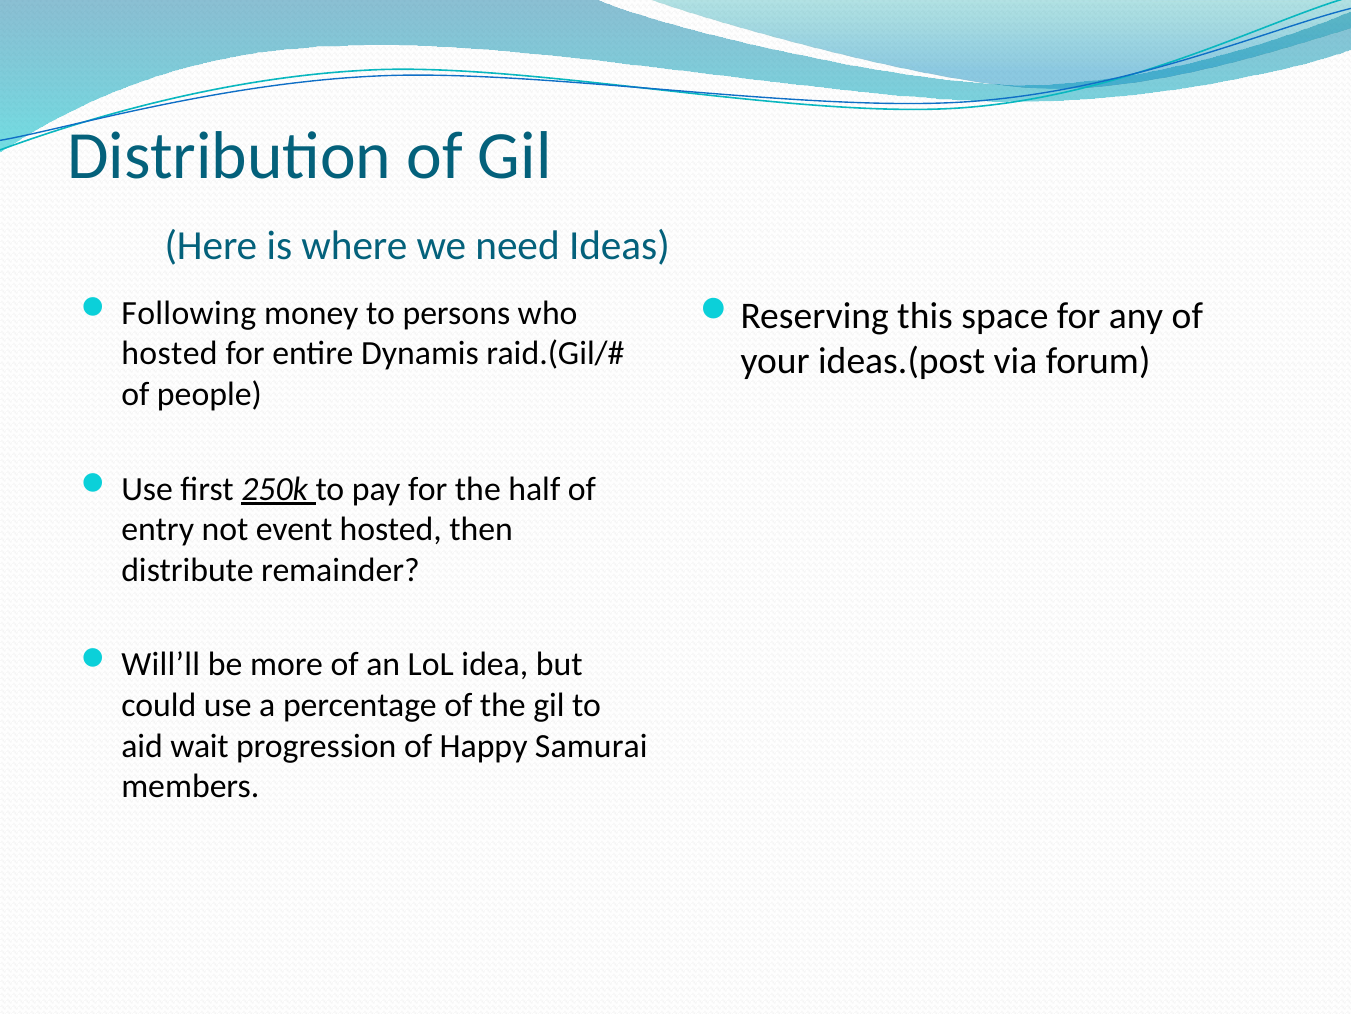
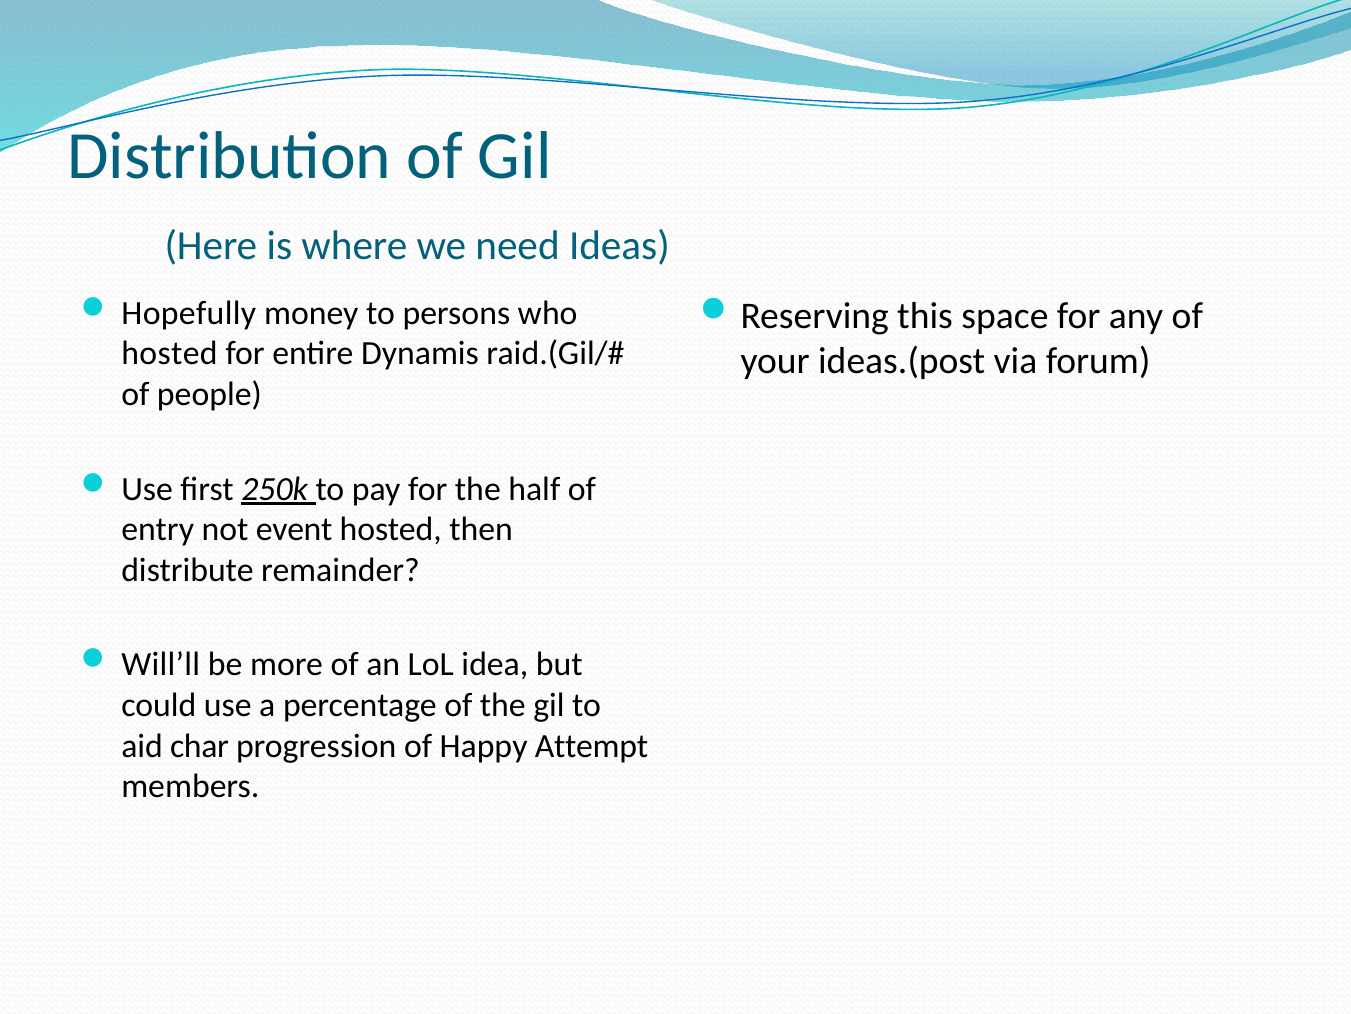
Following: Following -> Hopefully
wait: wait -> char
Samurai: Samurai -> Attempt
